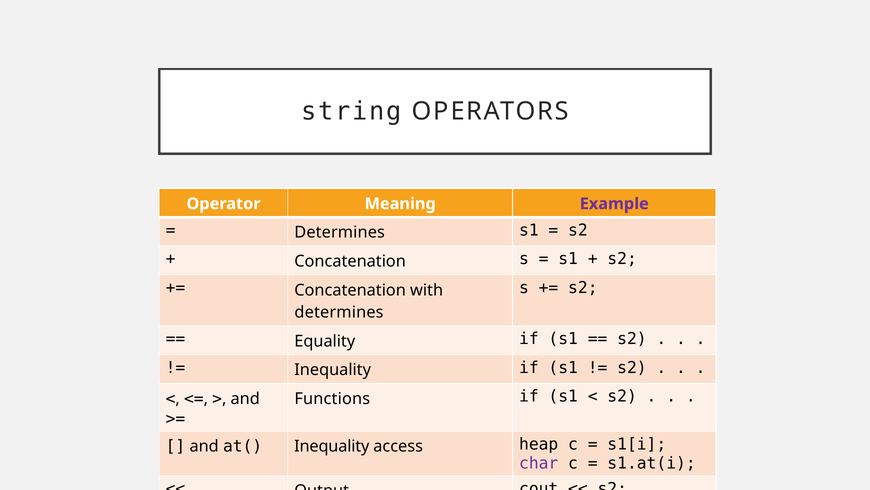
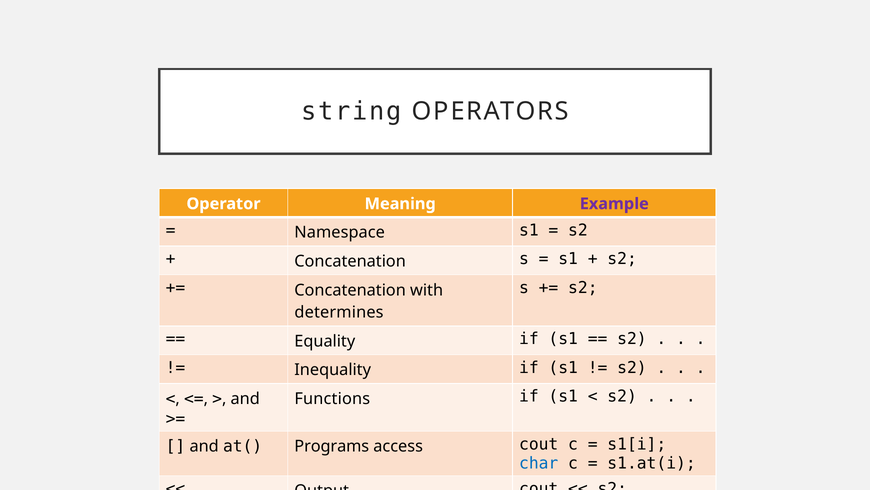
Determines at (340, 232): Determines -> Namespace
at( Inequality: Inequality -> Programs
access heap: heap -> cout
char colour: purple -> blue
